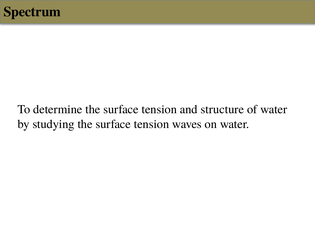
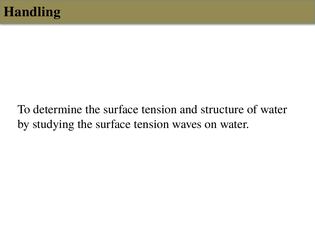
Spectrum: Spectrum -> Handling
